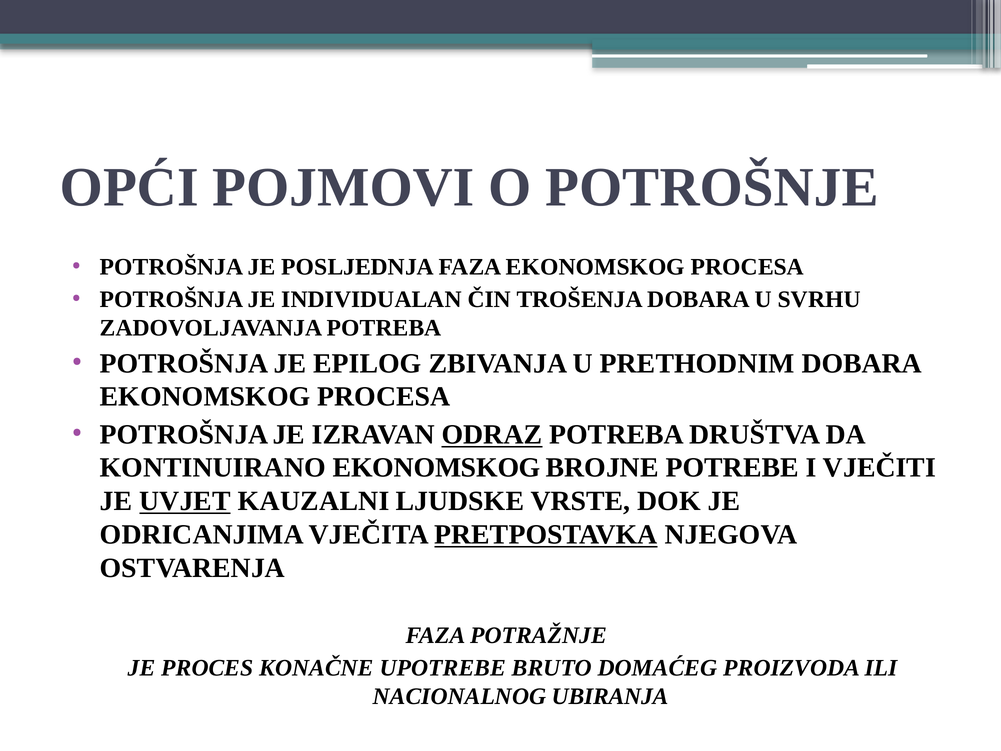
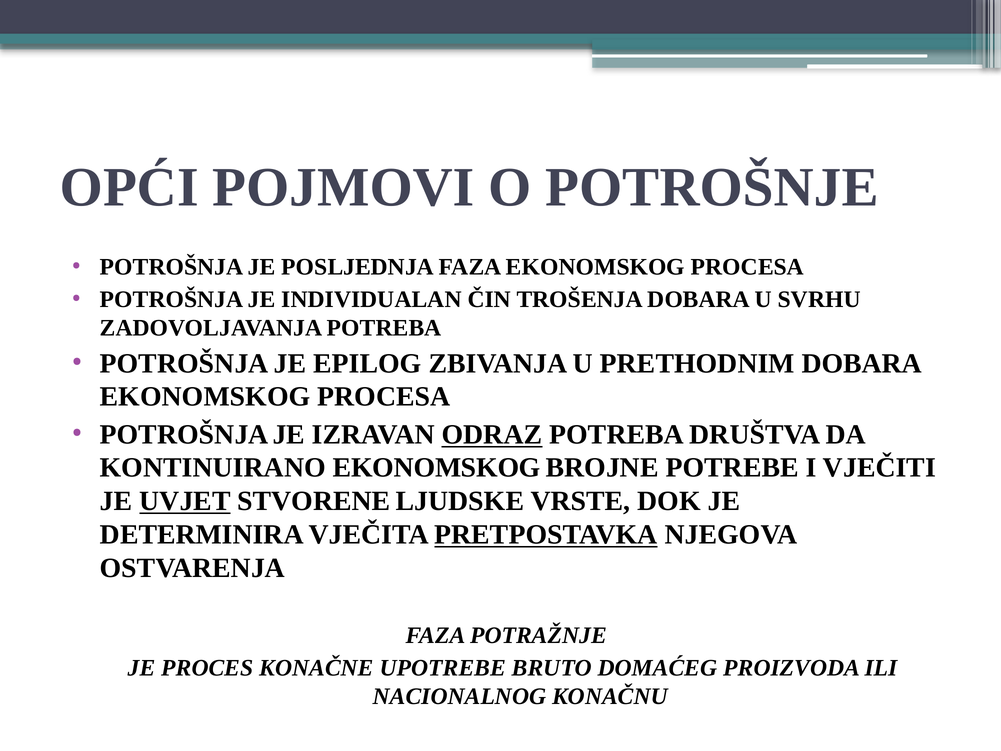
KAUZALNI: KAUZALNI -> STVORENE
ODRICANJIMA: ODRICANJIMA -> DETERMINIRA
UBIRANJA: UBIRANJA -> KONAČNU
